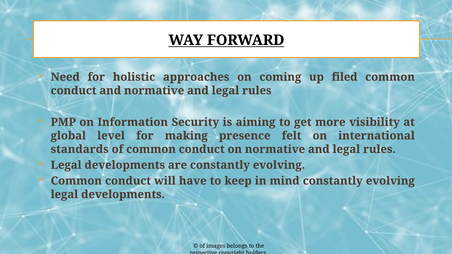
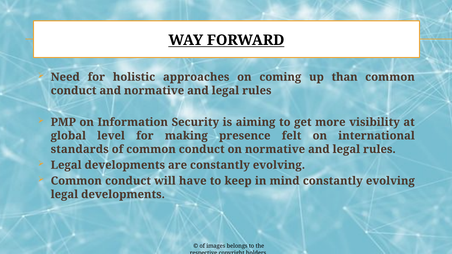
filed: filed -> than
